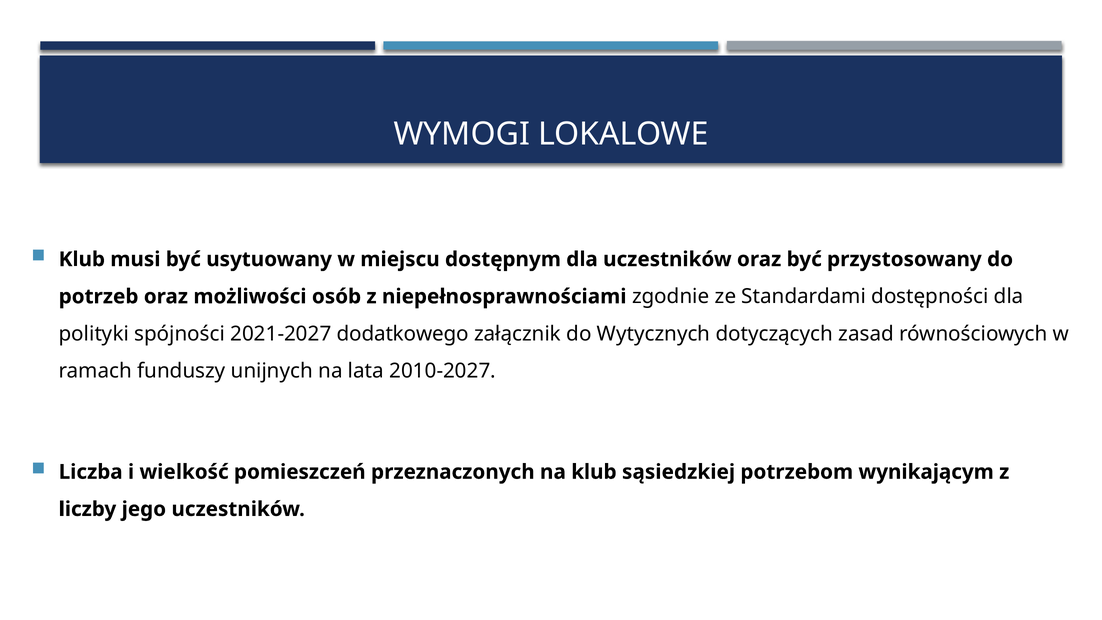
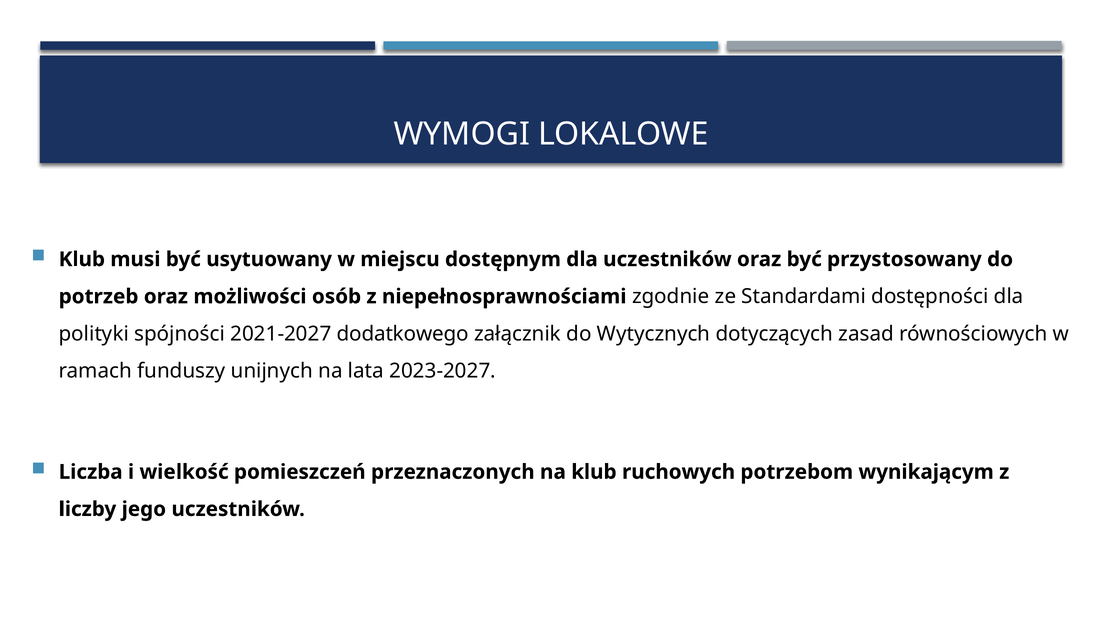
2010-2027: 2010-2027 -> 2023-2027
sąsiedzkiej: sąsiedzkiej -> ruchowych
